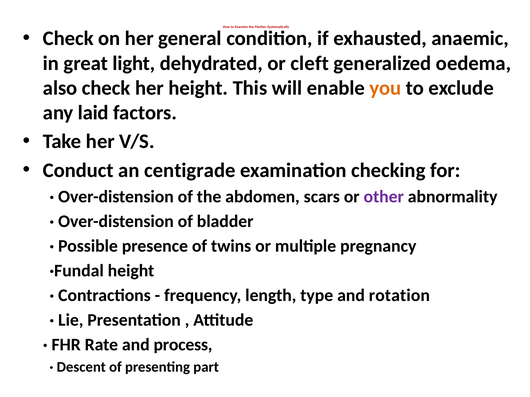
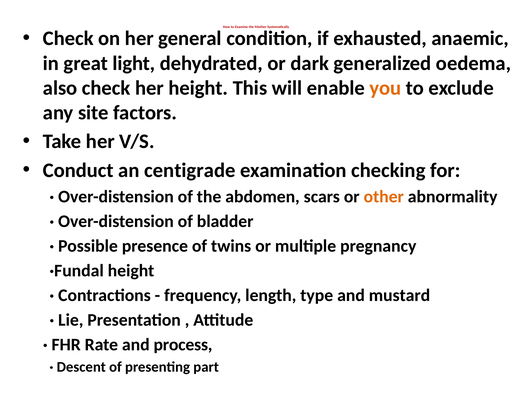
cleft: cleft -> dark
laid: laid -> site
other colour: purple -> orange
rotation: rotation -> mustard
